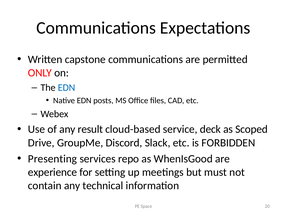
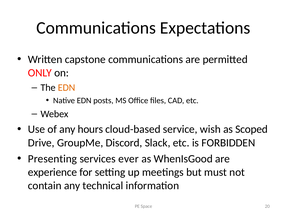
EDN at (67, 87) colour: blue -> orange
result: result -> hours
deck: deck -> wish
repo: repo -> ever
